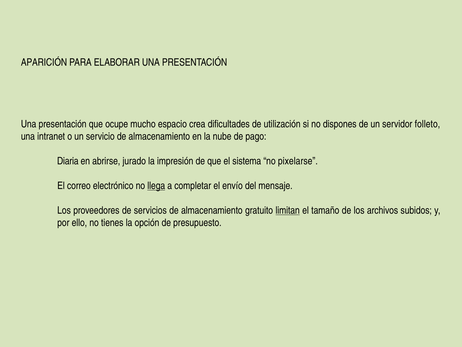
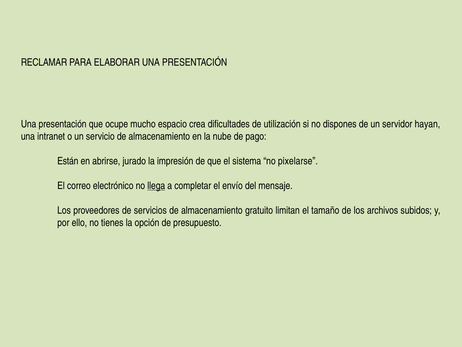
APARICIÓN: APARICIÓN -> RECLAMAR
folleto: folleto -> hayan
Diaria: Diaria -> Están
limitan underline: present -> none
